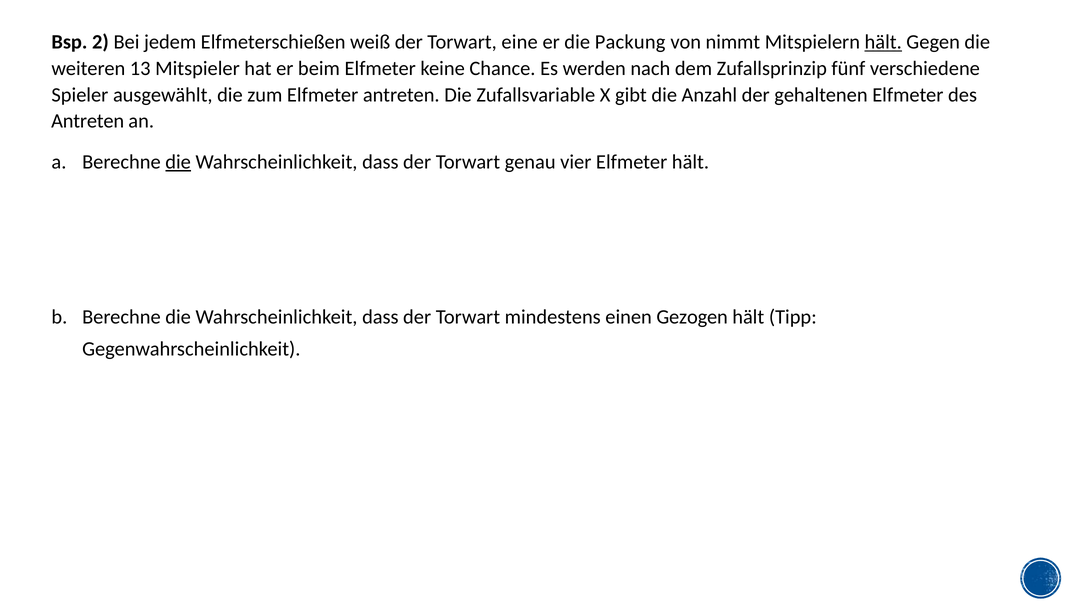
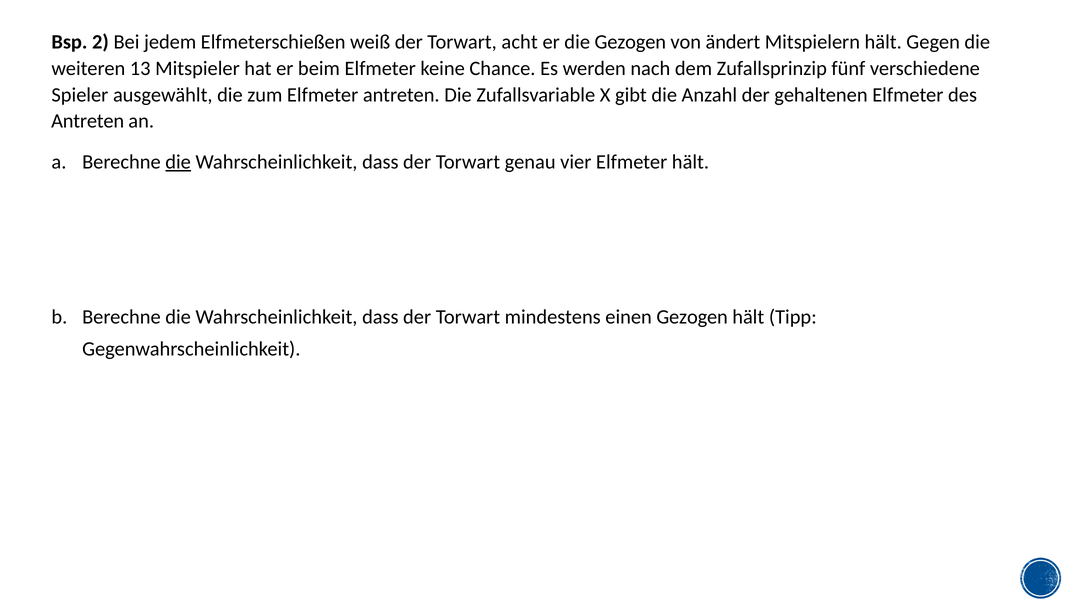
eine: eine -> acht
die Packung: Packung -> Gezogen
nimmt: nimmt -> ändert
hält at (883, 42) underline: present -> none
